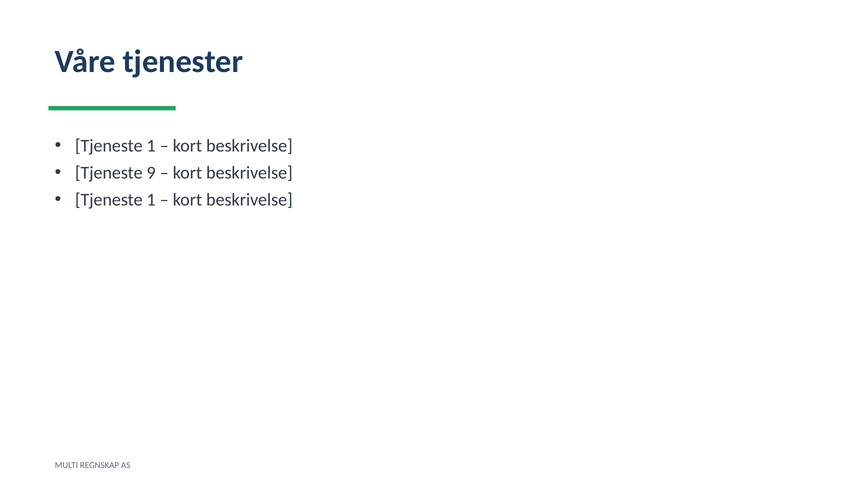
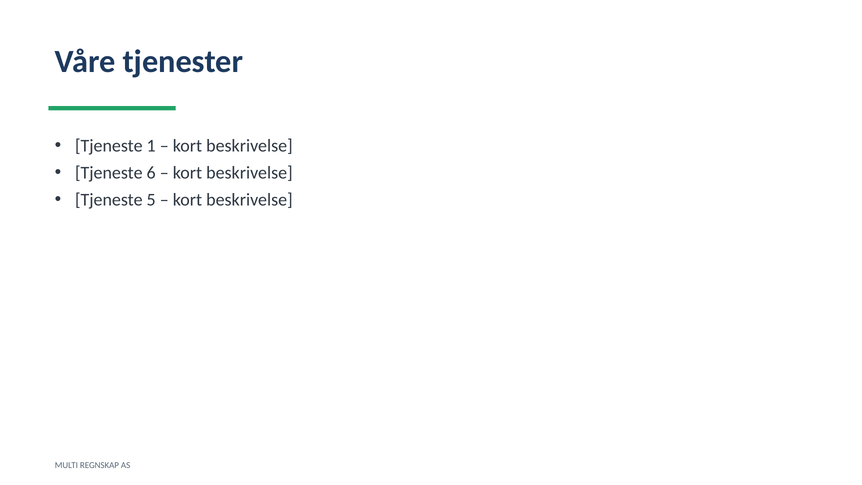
9: 9 -> 6
1 at (151, 200): 1 -> 5
